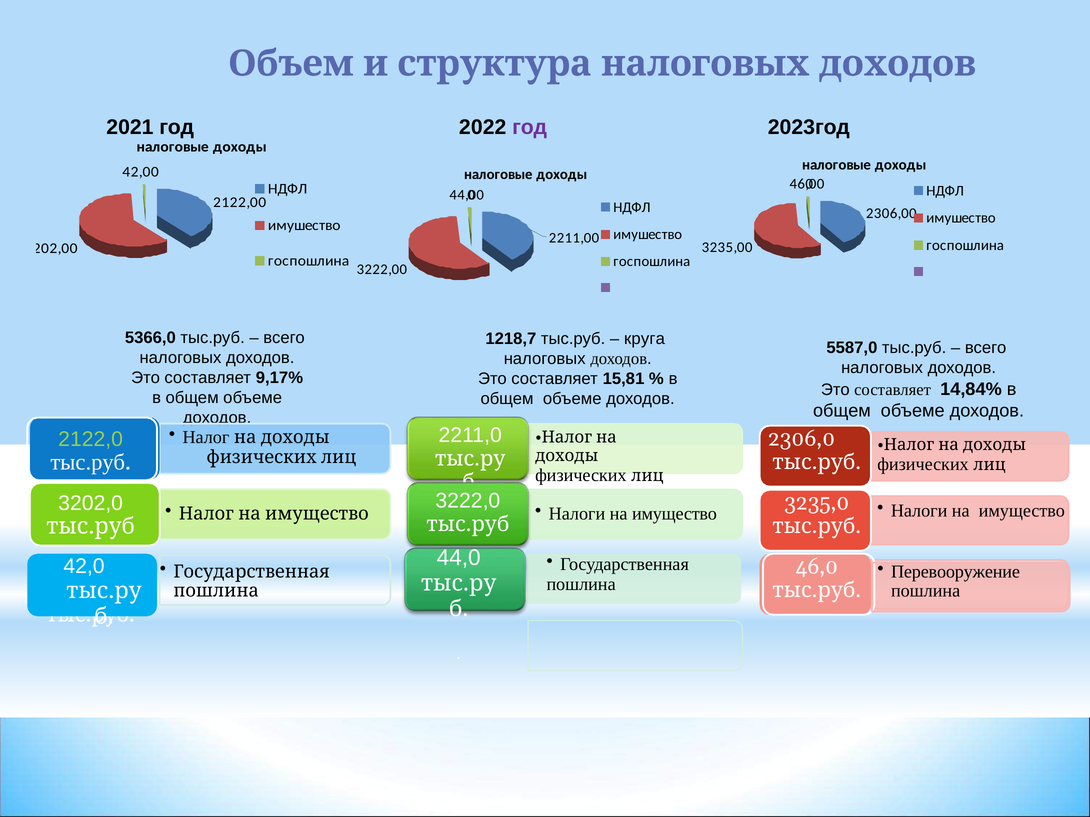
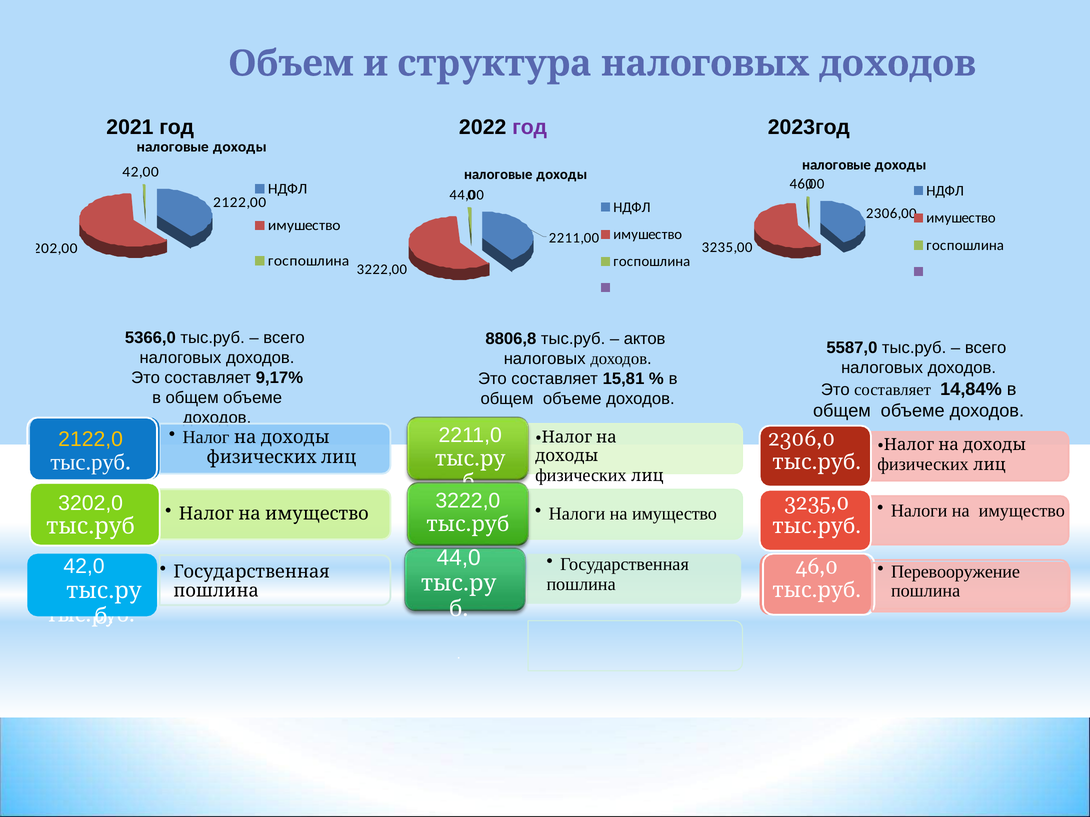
1218,7: 1218,7 -> 8806,8
круга: круга -> актов
2122,0 colour: light green -> yellow
